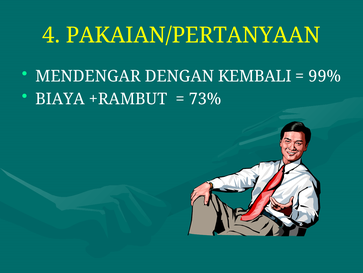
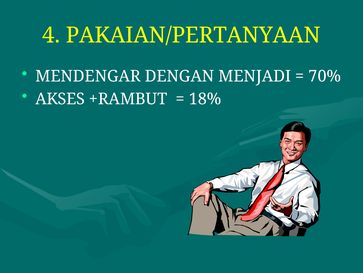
KEMBALI: KEMBALI -> MENJADI
99%: 99% -> 70%
BIAYA: BIAYA -> AKSES
73%: 73% -> 18%
